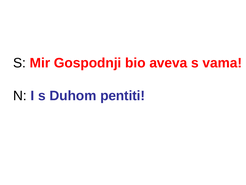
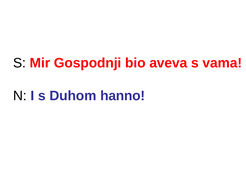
pentiti: pentiti -> hanno
